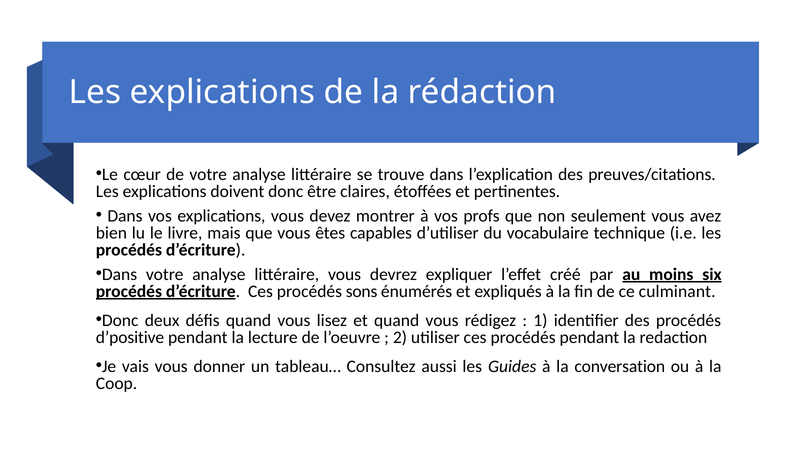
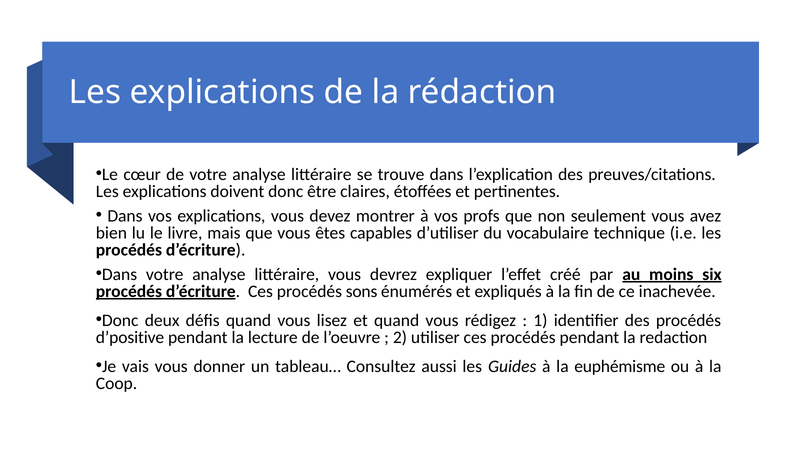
culminant: culminant -> inachevée
conversation: conversation -> euphémisme
